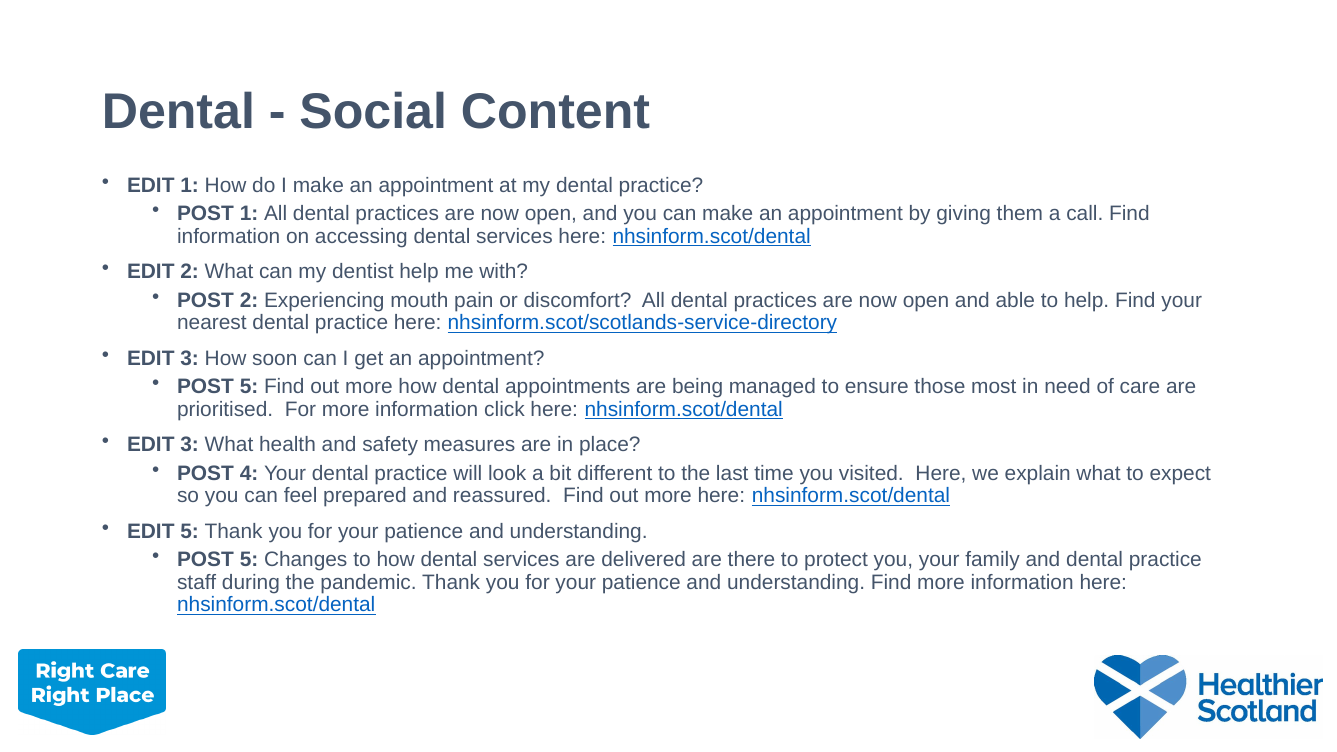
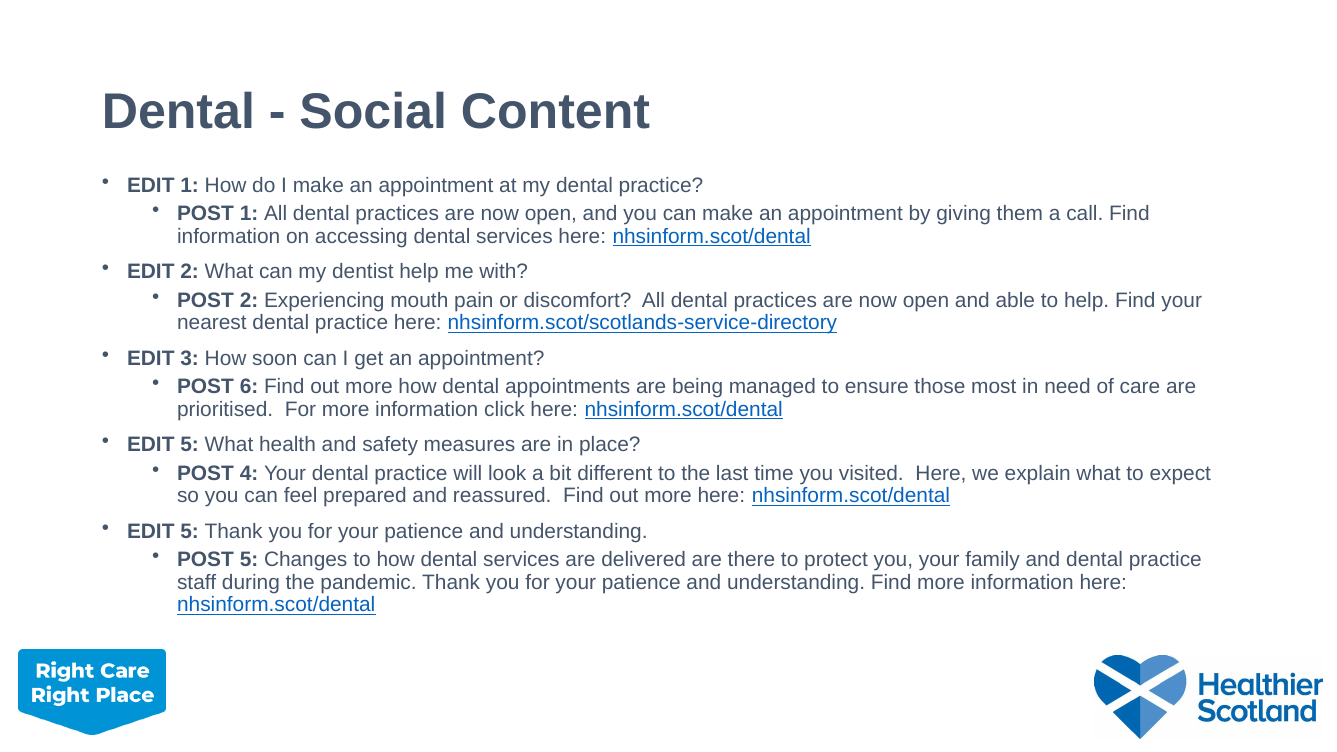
5 at (249, 387): 5 -> 6
3 at (190, 445): 3 -> 5
